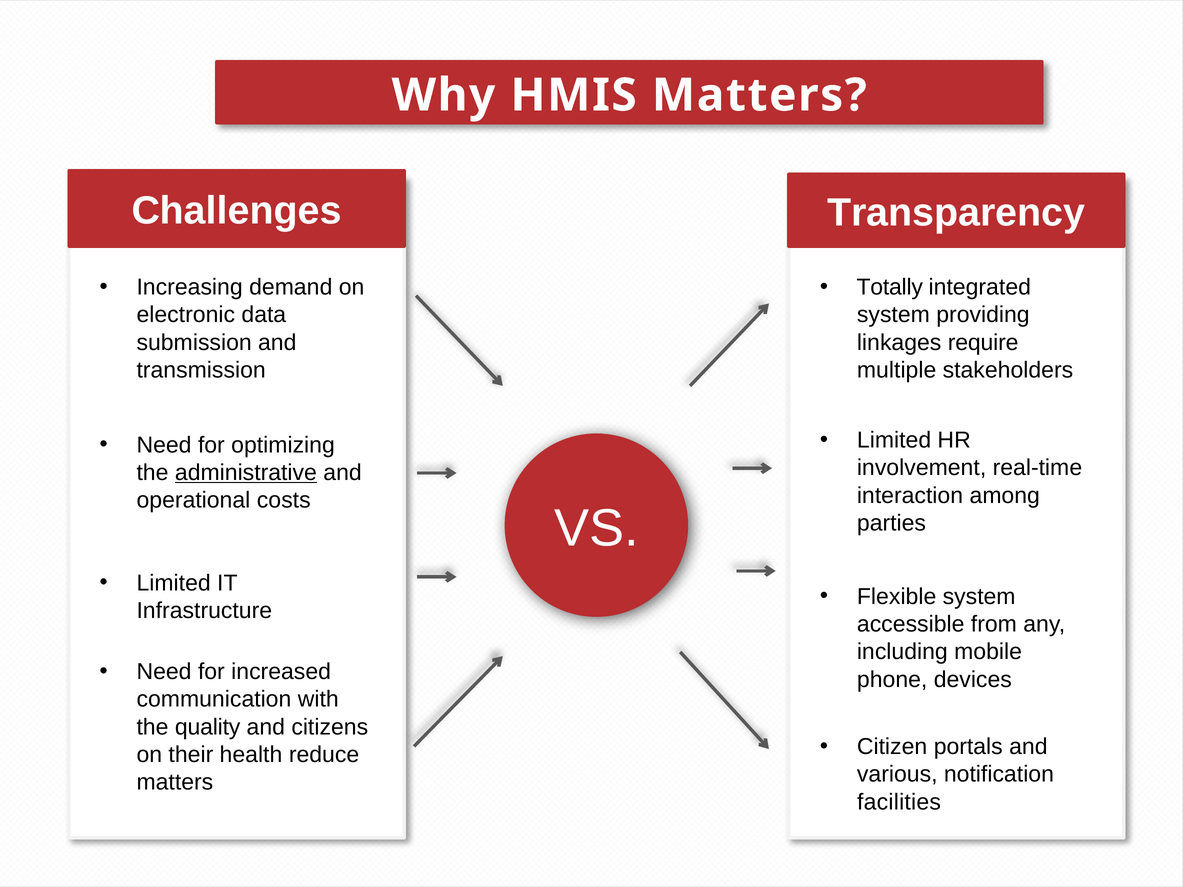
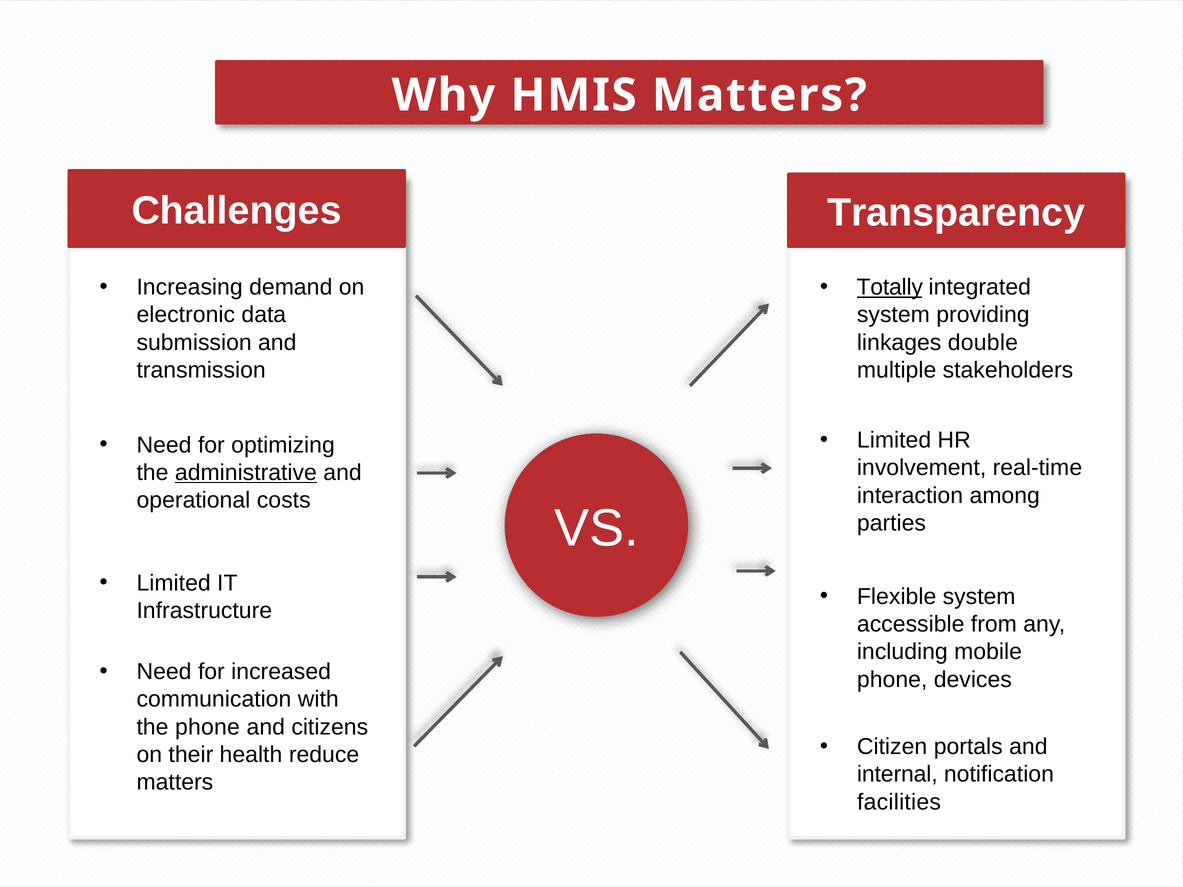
Totally underline: none -> present
require: require -> double
the quality: quality -> phone
various: various -> internal
